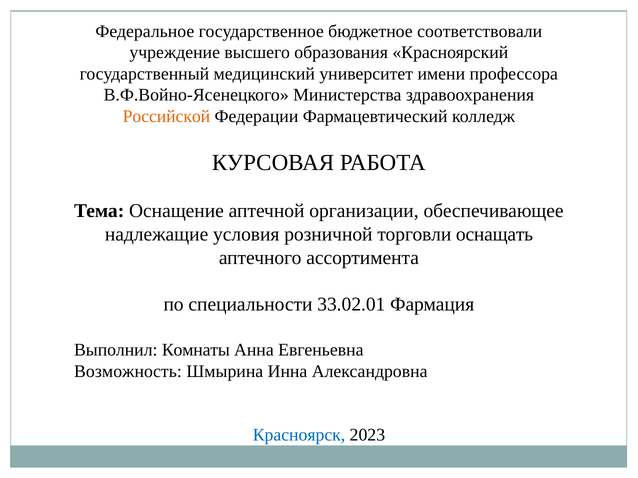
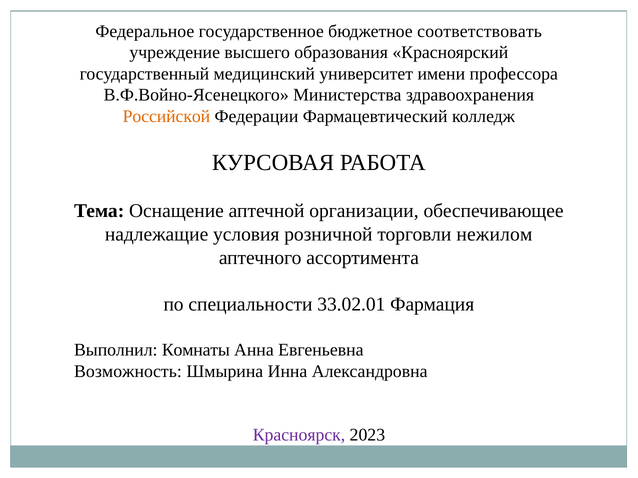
соответствовали: соответствовали -> соответствовать
оснащать: оснащать -> нежилом
Красноярск colour: blue -> purple
